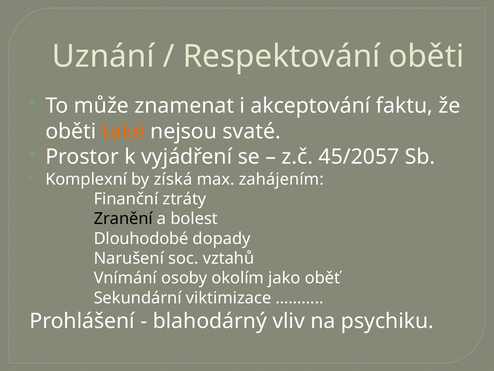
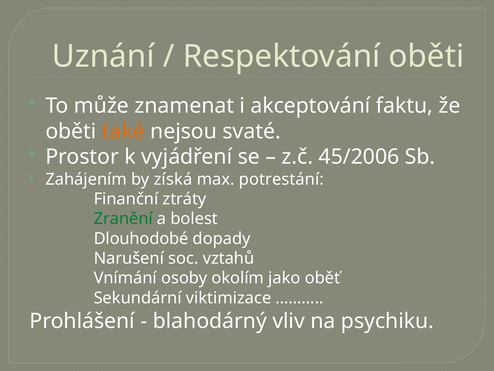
45/2057: 45/2057 -> 45/2006
Komplexní: Komplexní -> Zahájením
zahájením: zahájením -> potrestání
Zranění colour: black -> green
